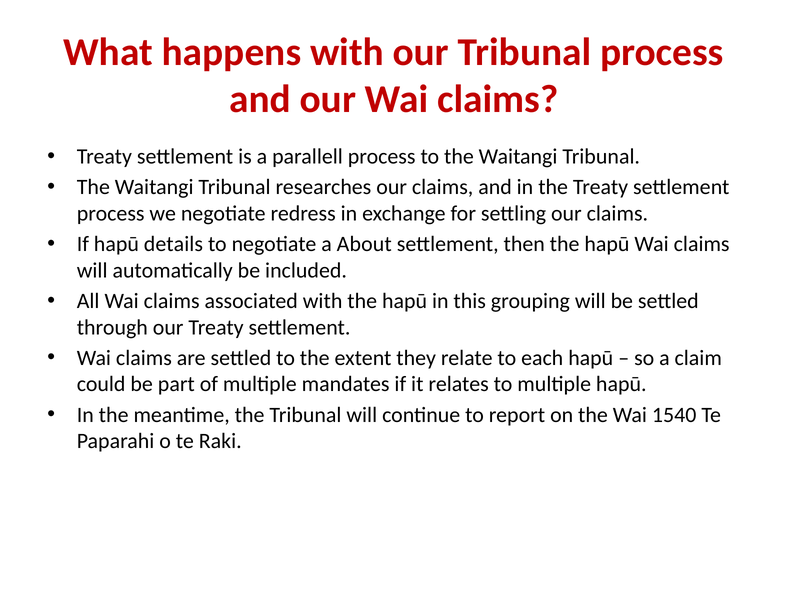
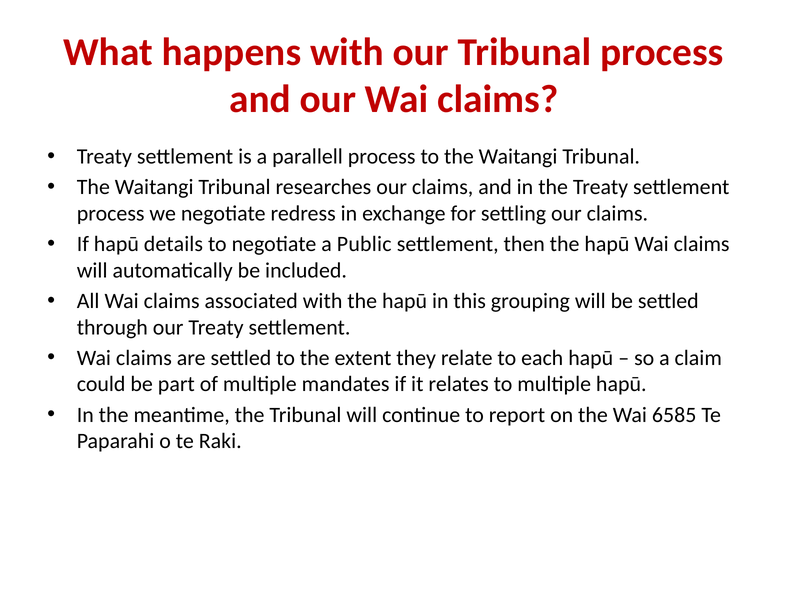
About: About -> Public
1540: 1540 -> 6585
